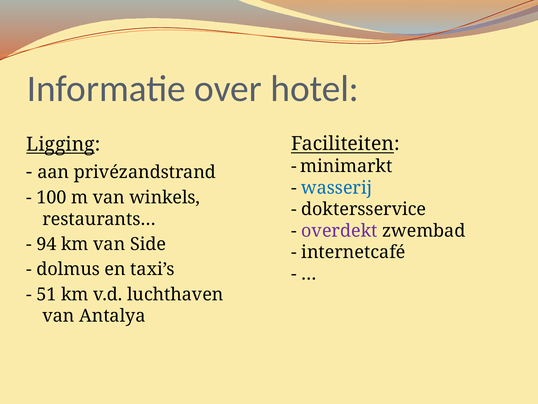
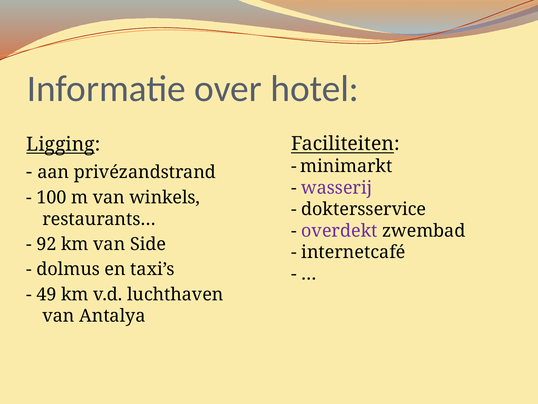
wasserij colour: blue -> purple
94: 94 -> 92
51: 51 -> 49
